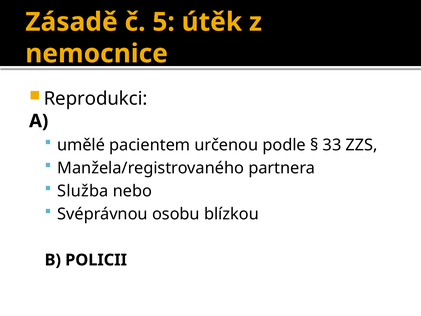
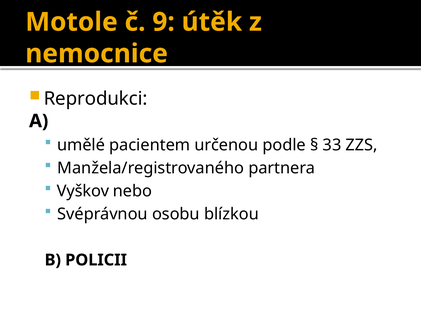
Zásadě: Zásadě -> Motole
5: 5 -> 9
Služba: Služba -> Vyškov
